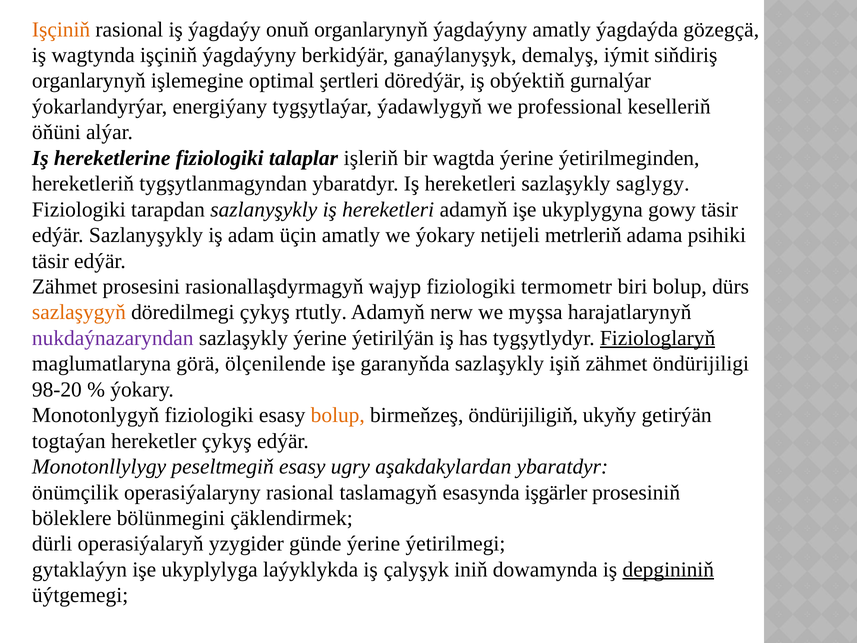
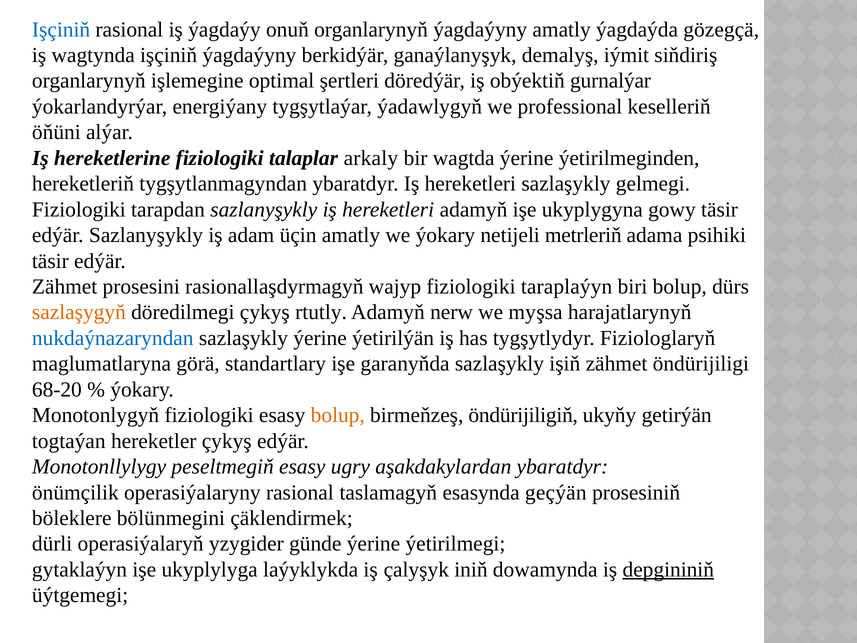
Işçiniň at (61, 29) colour: orange -> blue
işleriň: işleriň -> arkaly
saglygy: saglygy -> gelmegi
termometr: termometr -> taraplaýyn
nukdaýnazaryndan colour: purple -> blue
Fiziologlaryň underline: present -> none
ölçenilende: ölçenilende -> standartlary
98-20: 98-20 -> 68-20
işgärler: işgärler -> geçýän
